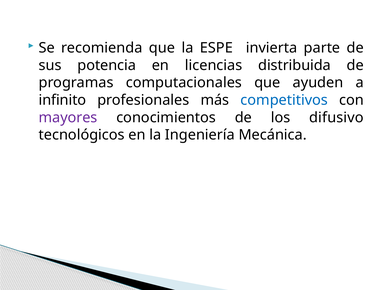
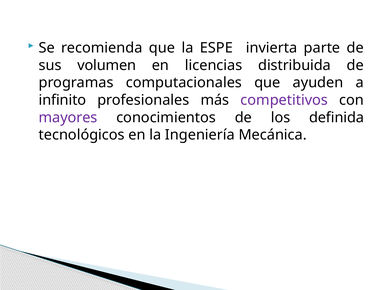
potencia: potencia -> volumen
competitivos colour: blue -> purple
difusivo: difusivo -> definida
